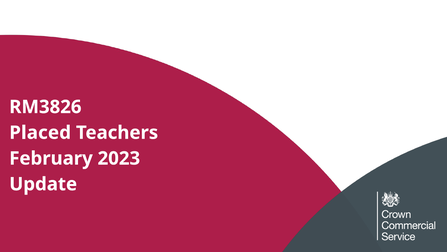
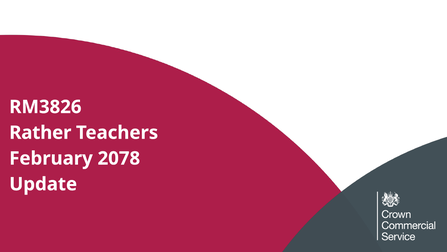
Placed: Placed -> Rather
2023: 2023 -> 2078
